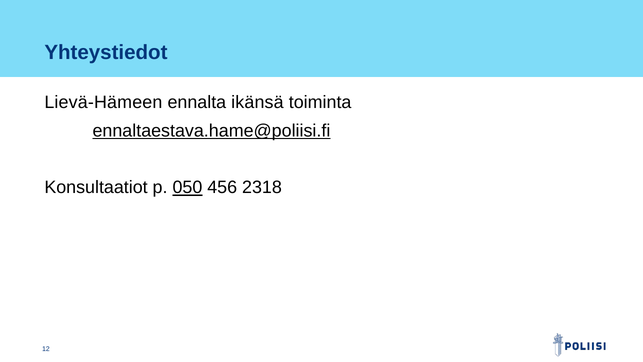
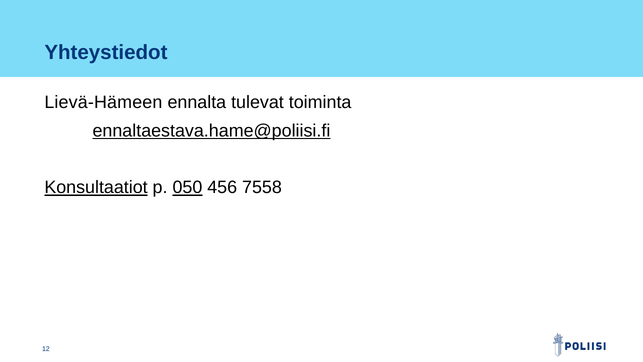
ikänsä: ikänsä -> tulevat
Konsultaatiot underline: none -> present
2318: 2318 -> 7558
